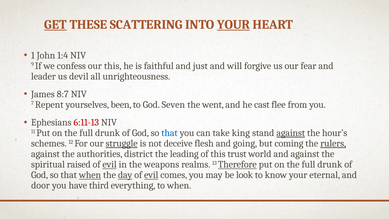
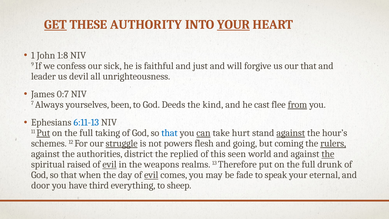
SCATTERING: SCATTERING -> AUTHORITY
1:4: 1:4 -> 1:8
our this: this -> sick
our fear: fear -> that
8:7: 8:7 -> 0:7
Repent: Repent -> Always
Seven: Seven -> Deeds
went: went -> kind
from underline: none -> present
6:11-13 colour: red -> blue
Put at (43, 133) underline: none -> present
drunk at (108, 133): drunk -> taking
can underline: none -> present
king: king -> hurt
deceive: deceive -> powers
leading: leading -> replied
trust: trust -> seen
the at (328, 154) underline: none -> present
Therefore underline: present -> none
when at (90, 175) underline: present -> none
day underline: present -> none
look: look -> fade
know: know -> speak
to when: when -> sheep
